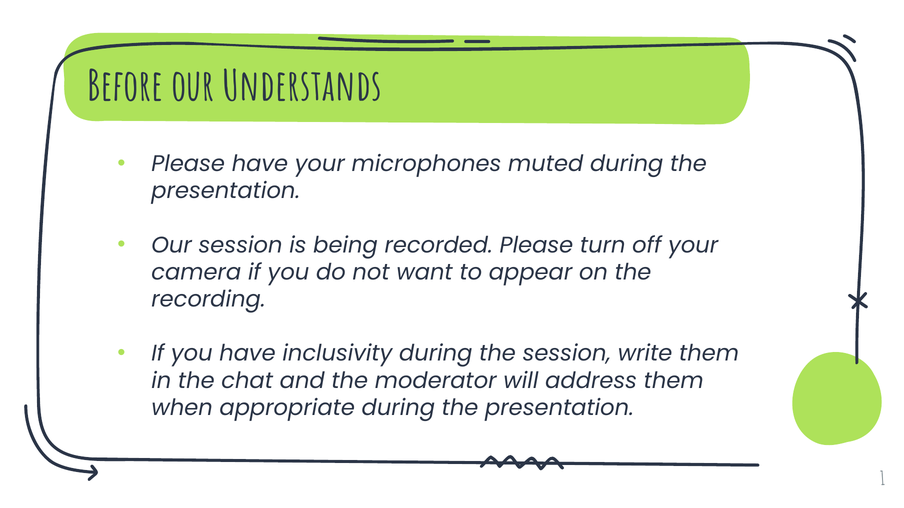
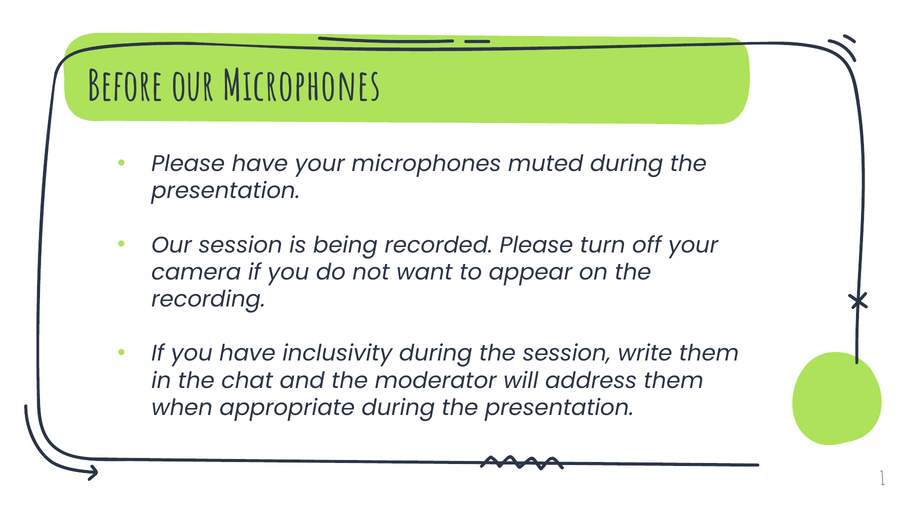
our Understands: Understands -> Microphones
